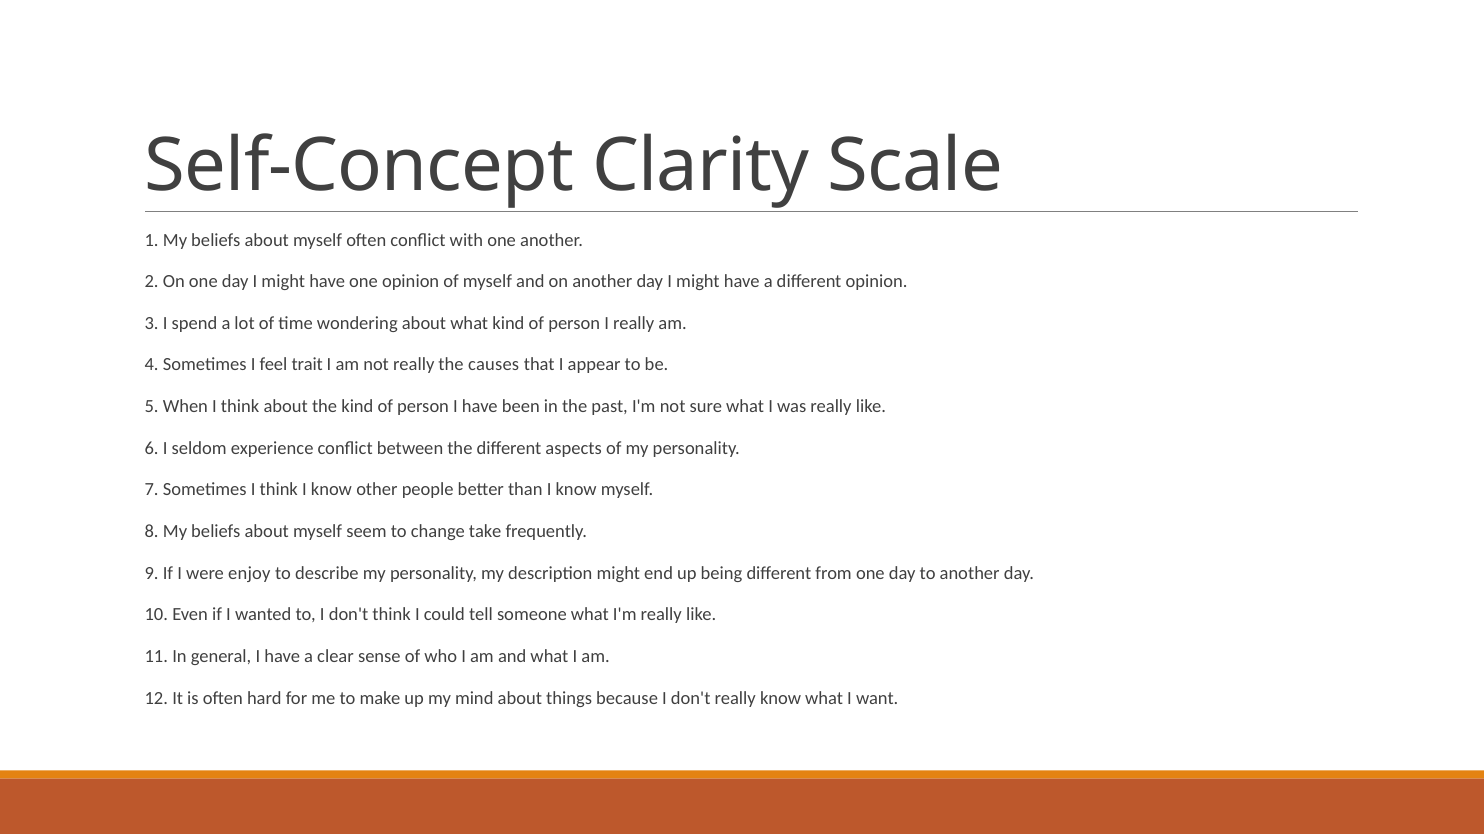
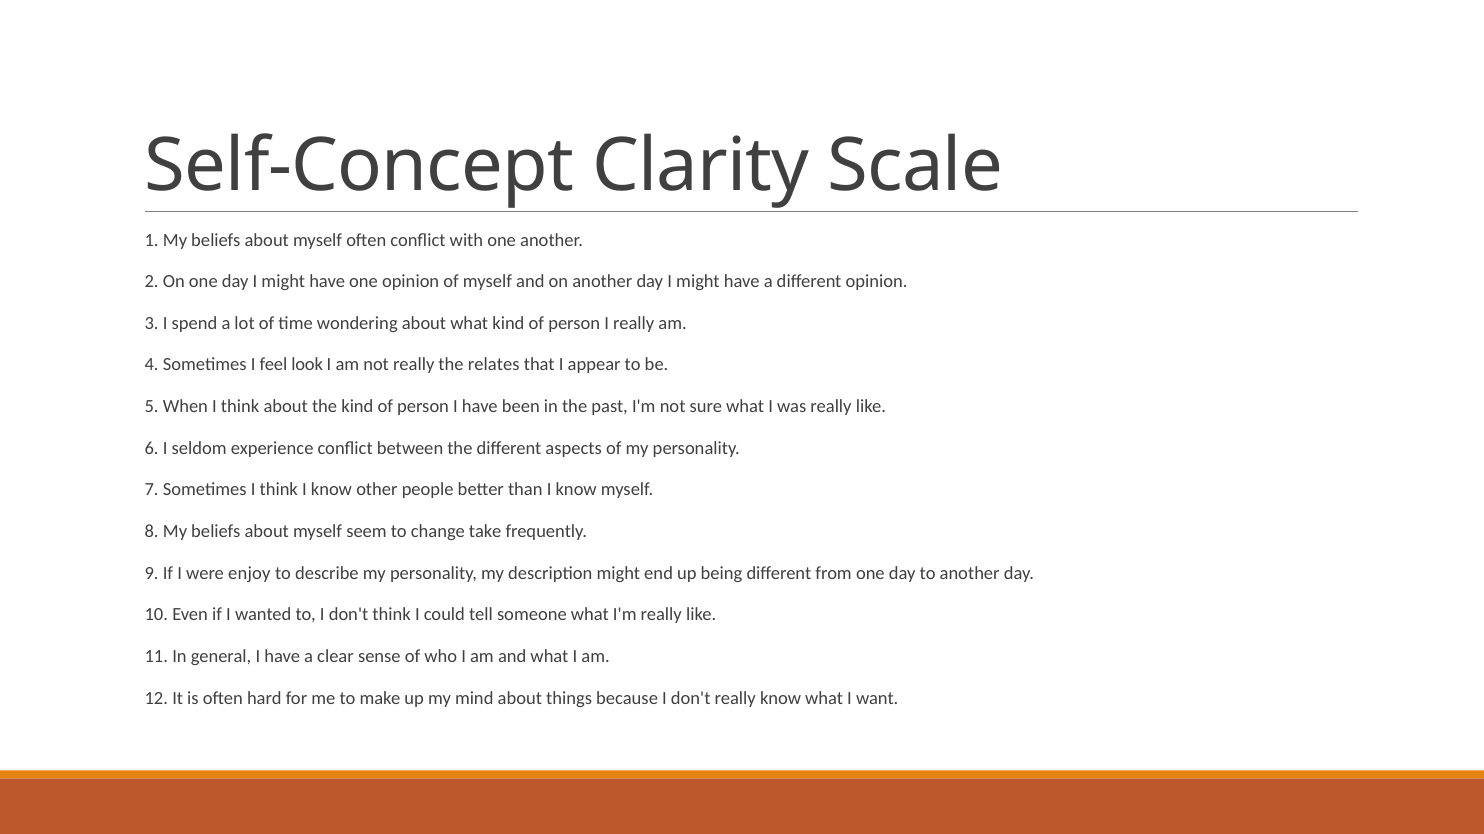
trait: trait -> look
causes: causes -> relates
